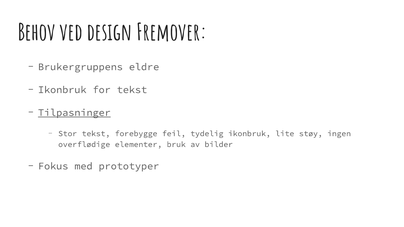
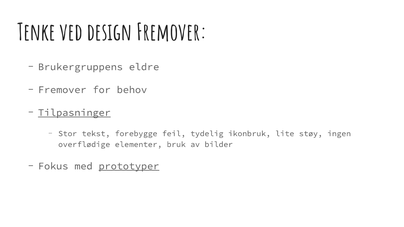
Behov: Behov -> Tenke
Ikonbruk at (62, 90): Ikonbruk -> Fremover
for tekst: tekst -> behov
prototyper underline: none -> present
